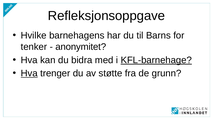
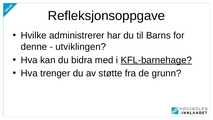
barnehagens: barnehagens -> administrerer
tenker: tenker -> denne
anonymitet: anonymitet -> utviklingen
Hva at (29, 73) underline: present -> none
